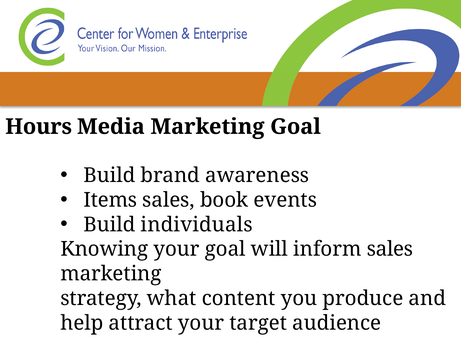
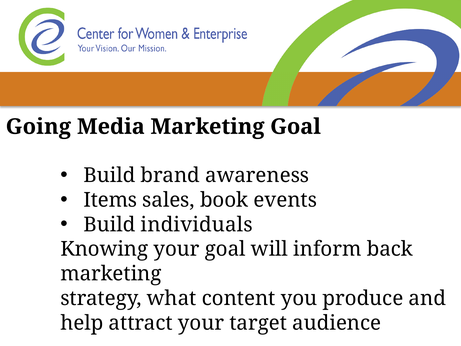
Hours: Hours -> Going
inform sales: sales -> back
